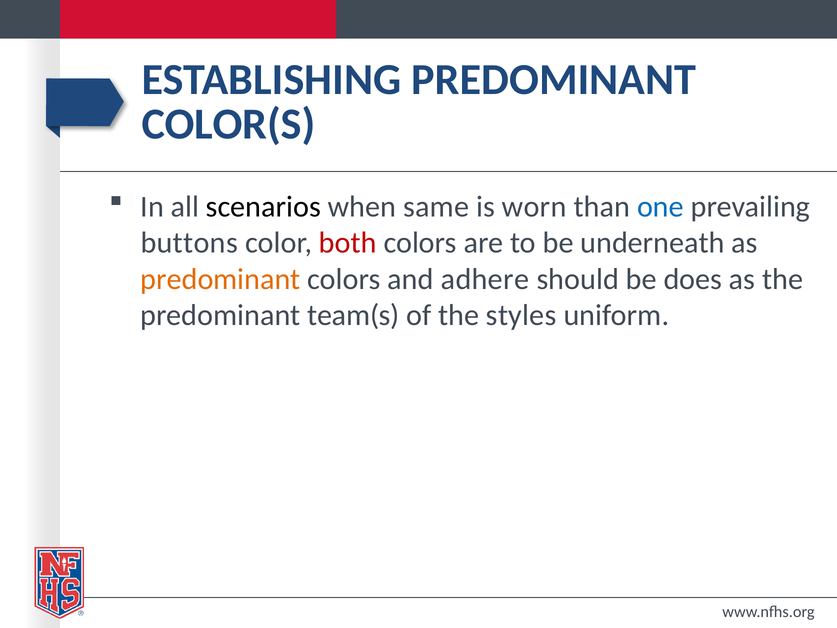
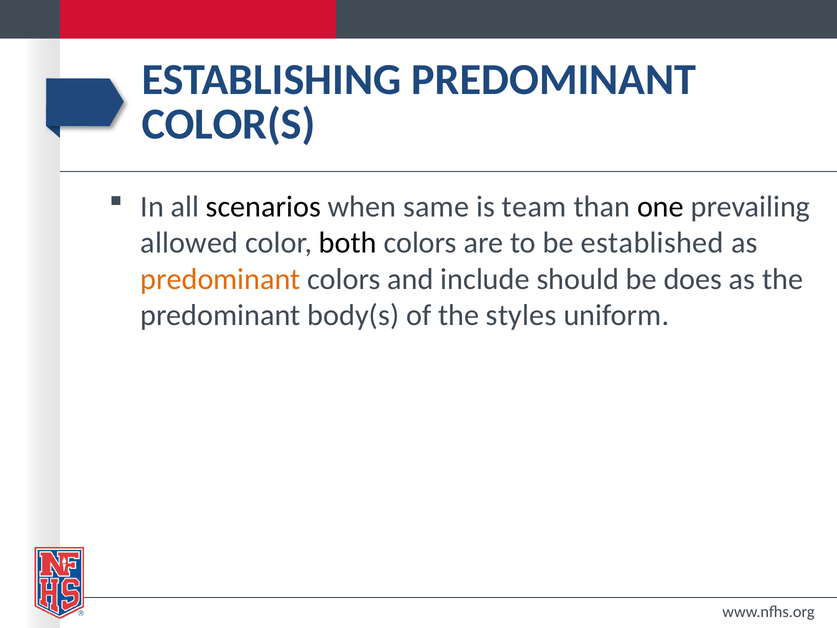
worn: worn -> team
one colour: blue -> black
buttons: buttons -> allowed
both colour: red -> black
underneath: underneath -> established
adhere: adhere -> include
team(s: team(s -> body(s
